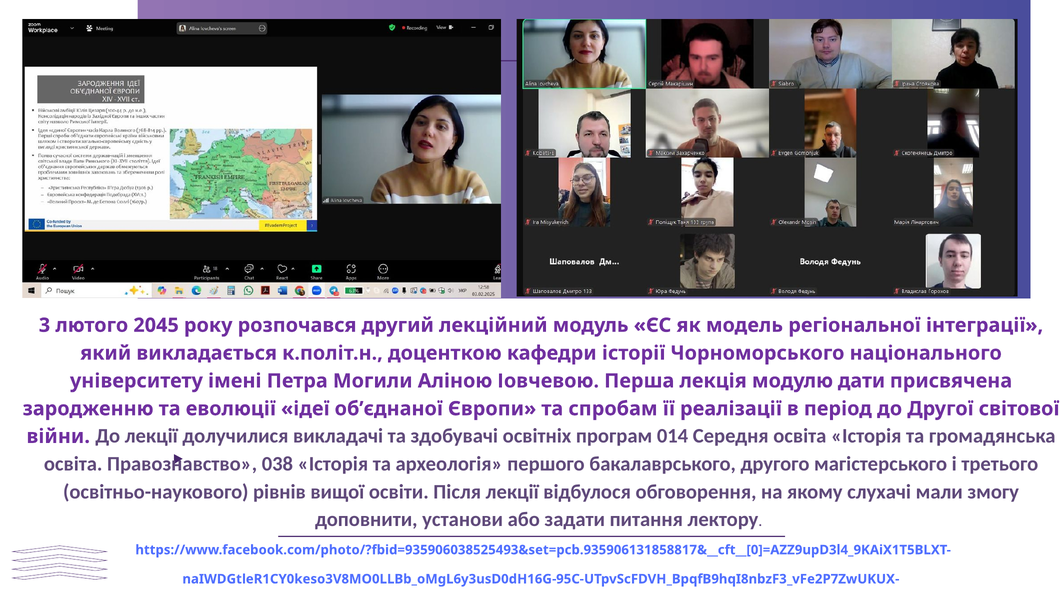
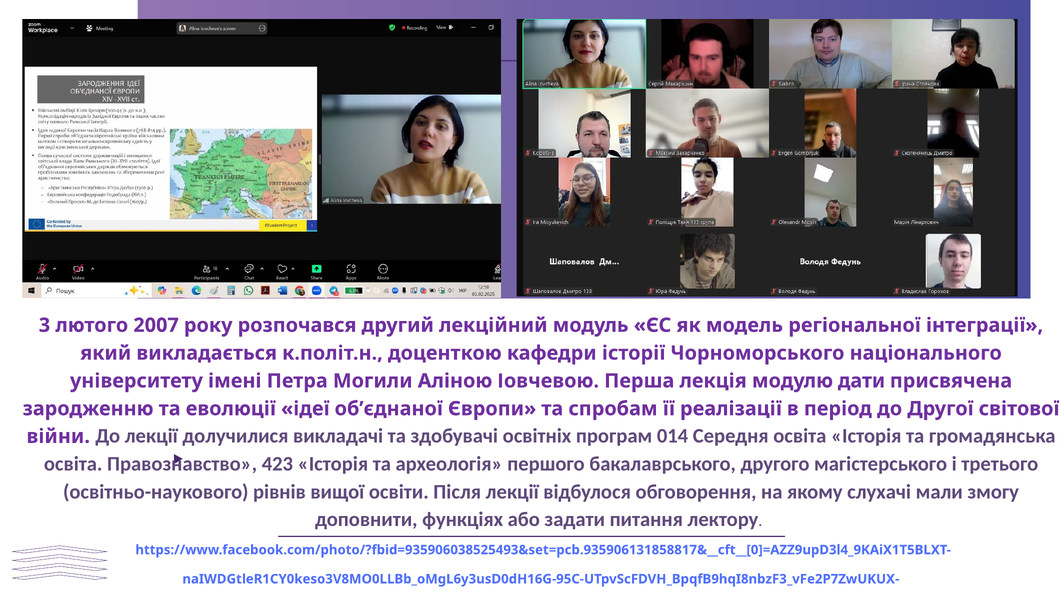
2045: 2045 -> 2007
038: 038 -> 423
установи: установи -> функціях
